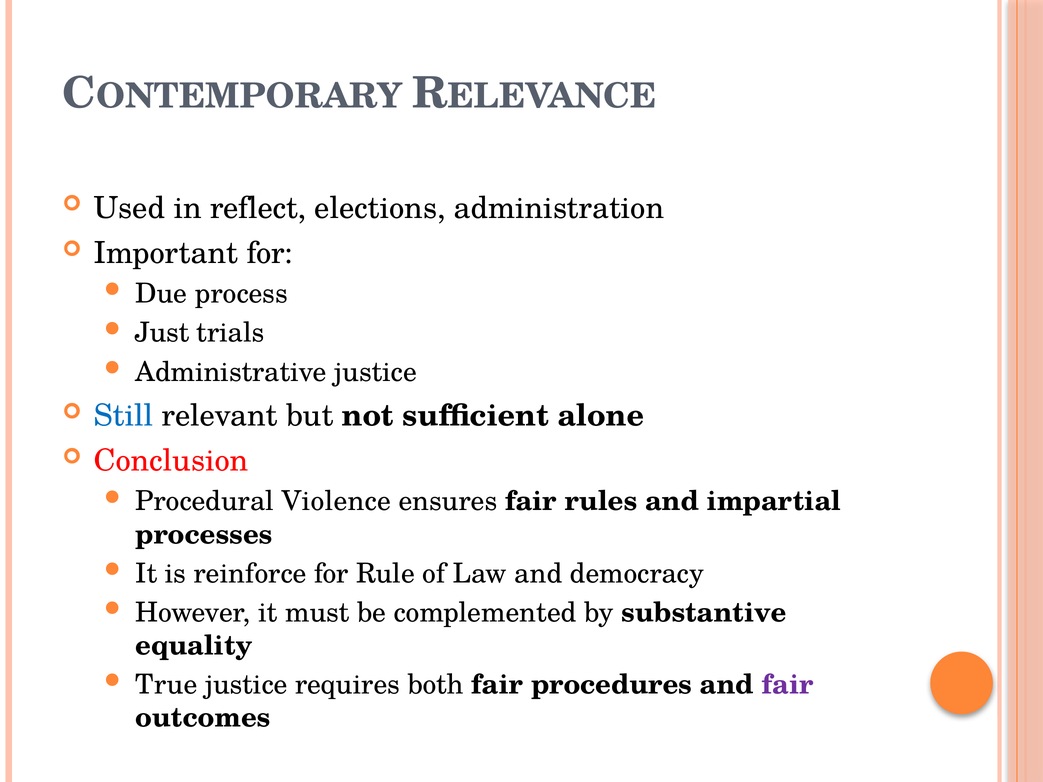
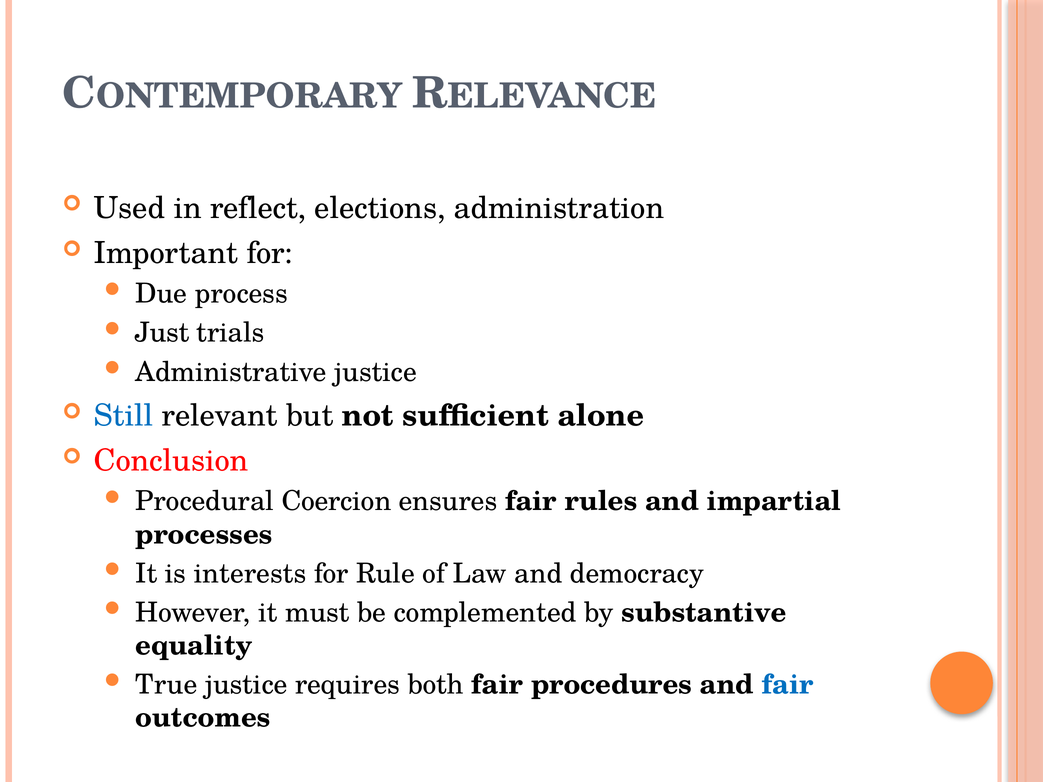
Violence: Violence -> Coercion
reinforce: reinforce -> interests
fair at (788, 685) colour: purple -> blue
